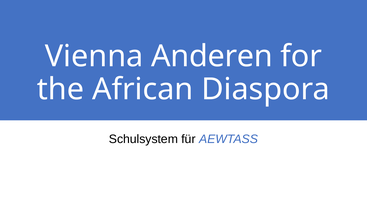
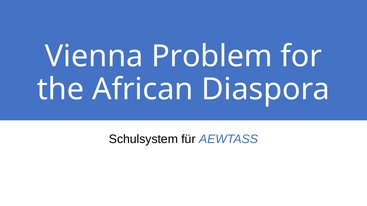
Anderen: Anderen -> Problem
